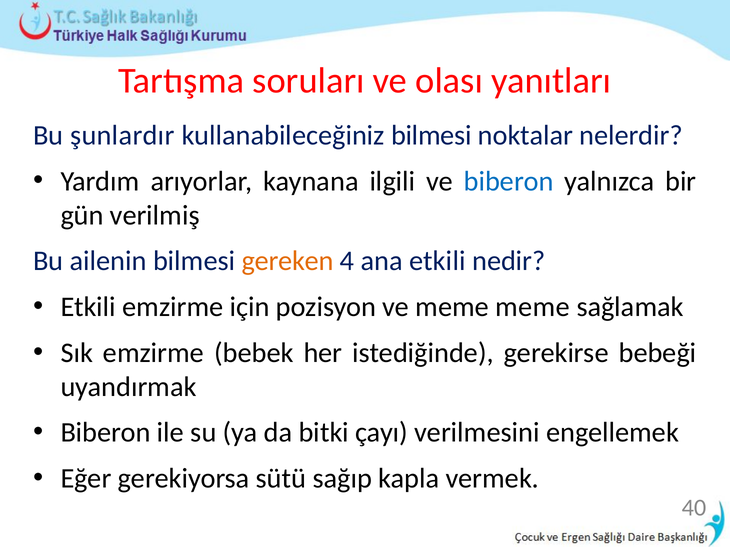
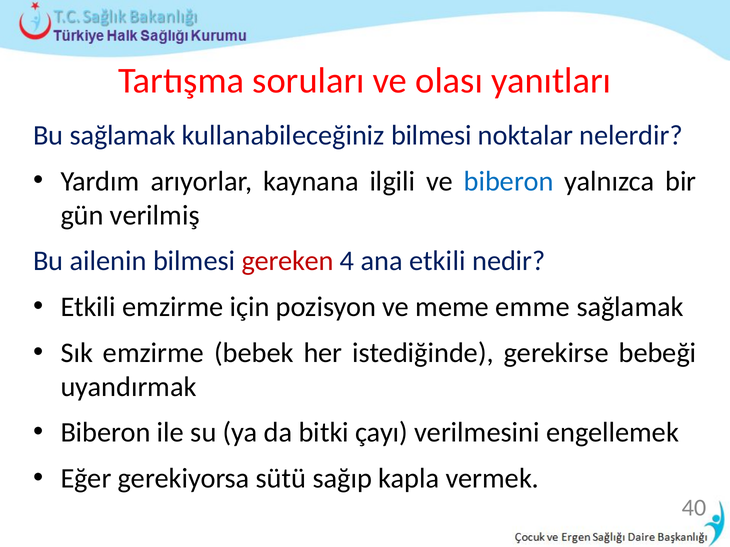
Bu şunlardır: şunlardır -> sağlamak
gereken colour: orange -> red
meme meme: meme -> emme
